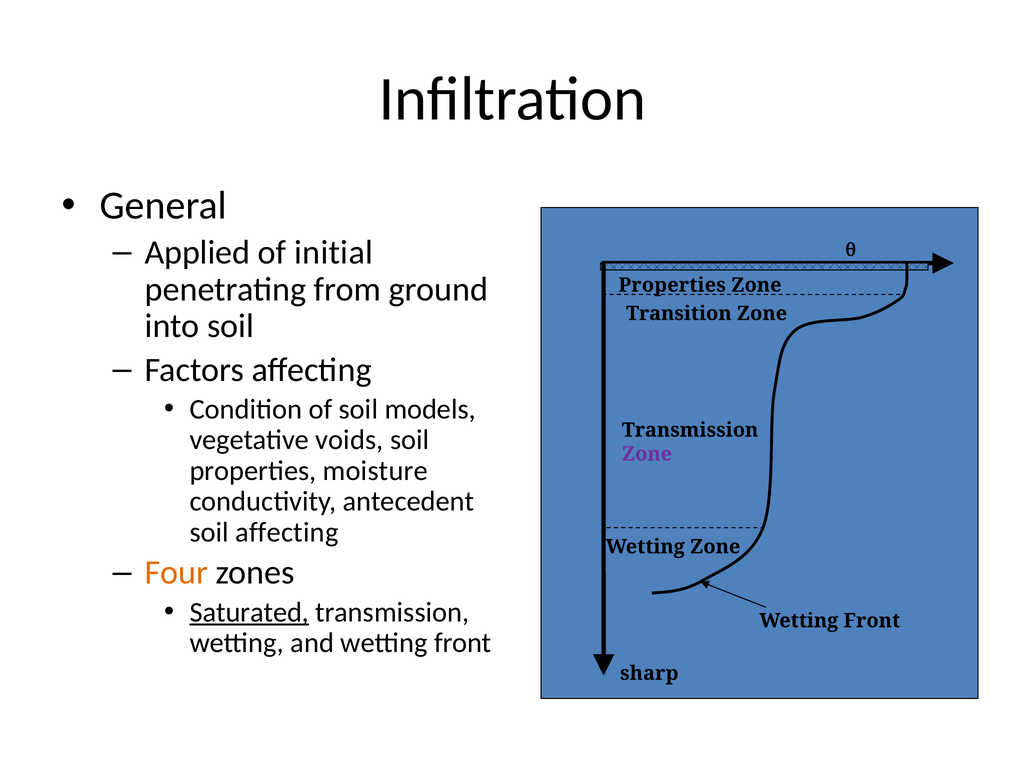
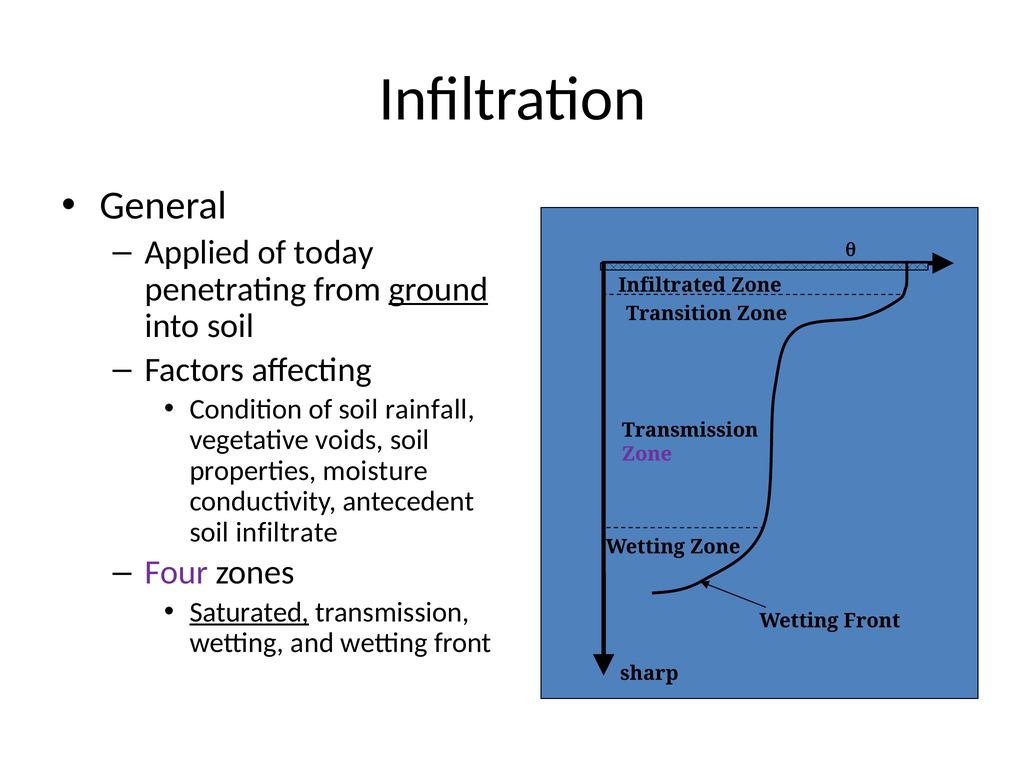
initial: initial -> today
ground underline: none -> present
Properties at (672, 285): Properties -> Infiltrated
models: models -> rainfall
soil affecting: affecting -> infiltrate
Four colour: orange -> purple
